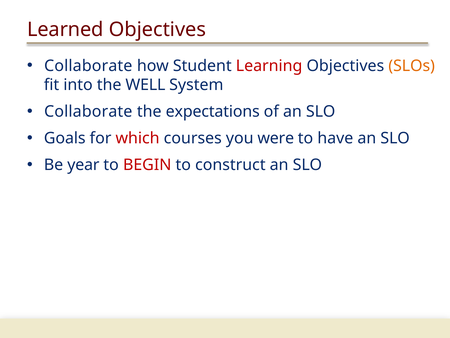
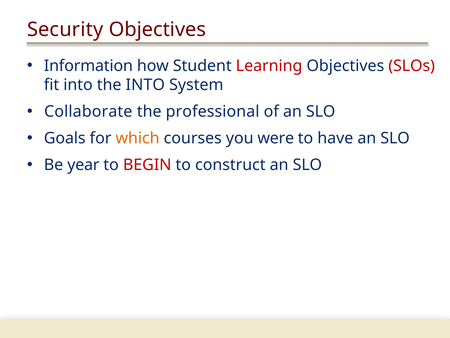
Learned: Learned -> Security
Collaborate at (88, 66): Collaborate -> Information
SLOs colour: orange -> red
the WELL: WELL -> INTO
expectations: expectations -> professional
which colour: red -> orange
